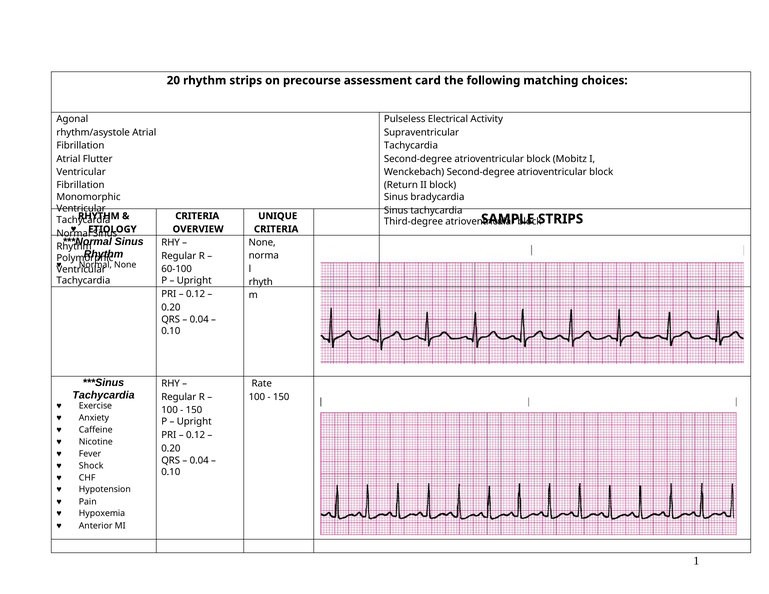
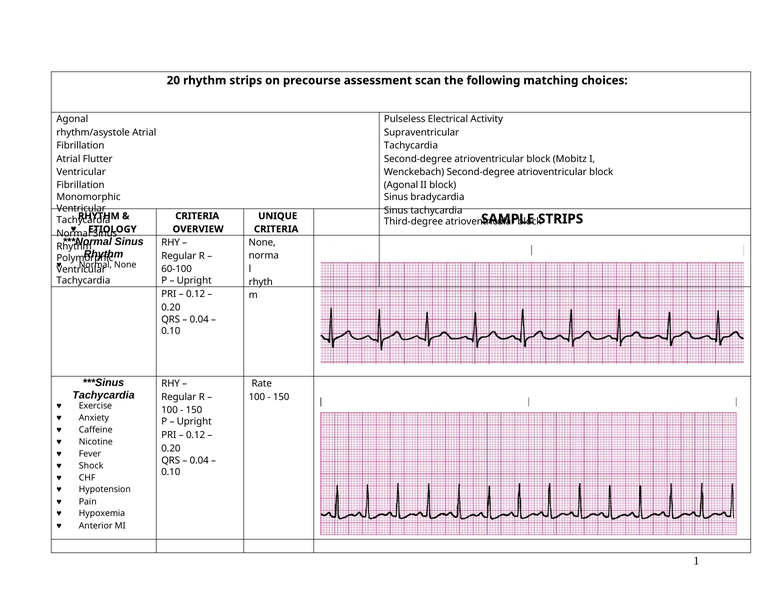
card: card -> scan
Return at (401, 185): Return -> Agonal
